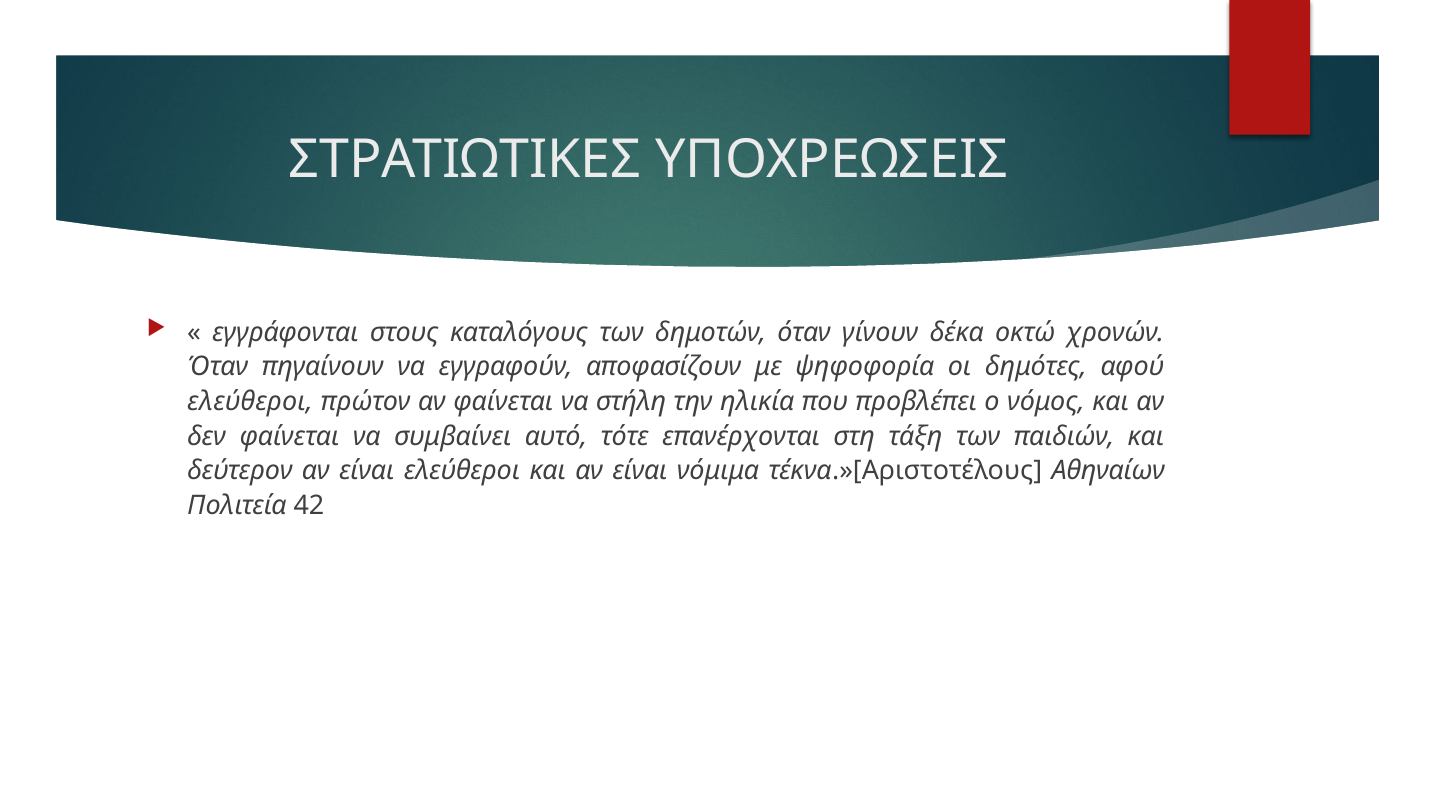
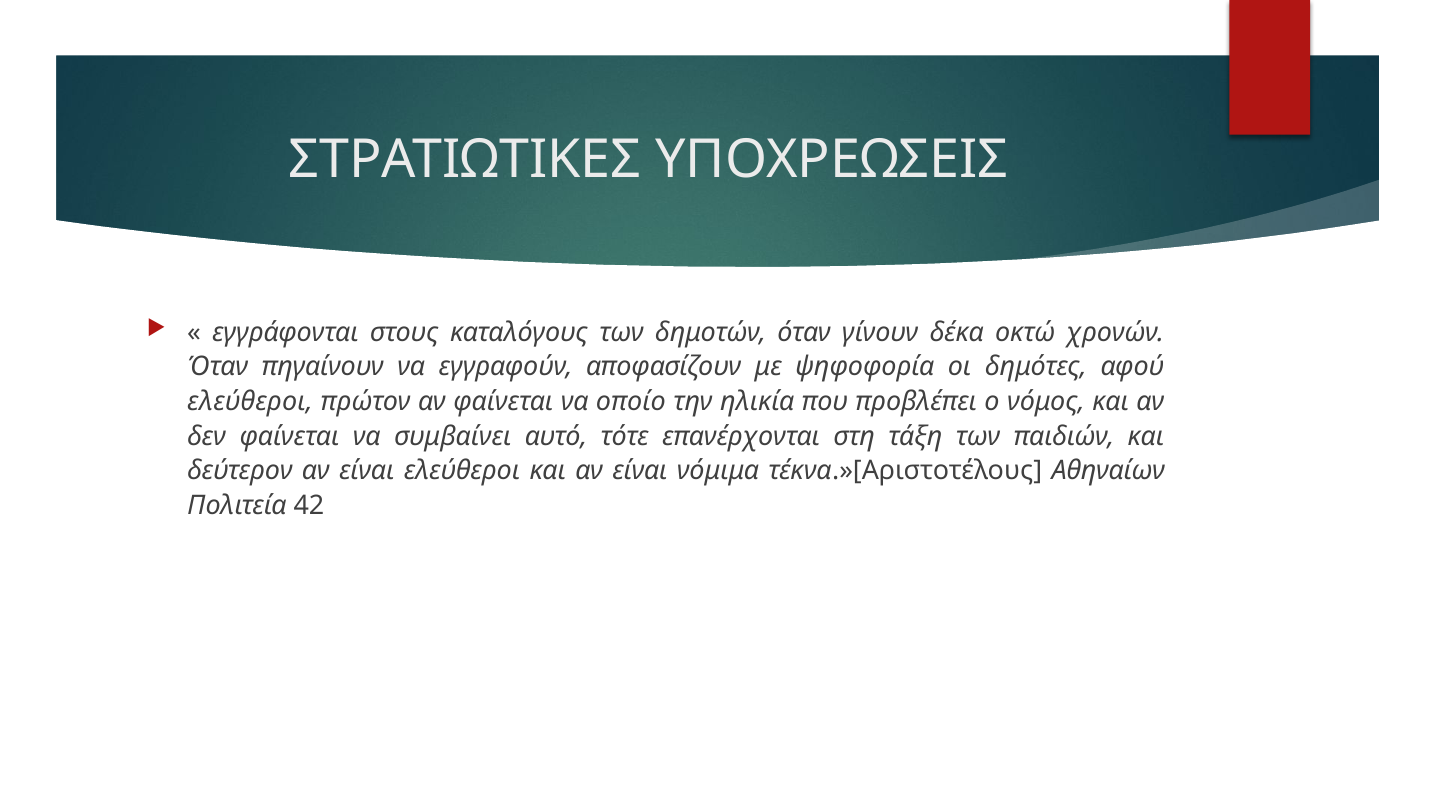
στήλη: στήλη -> οποίο
